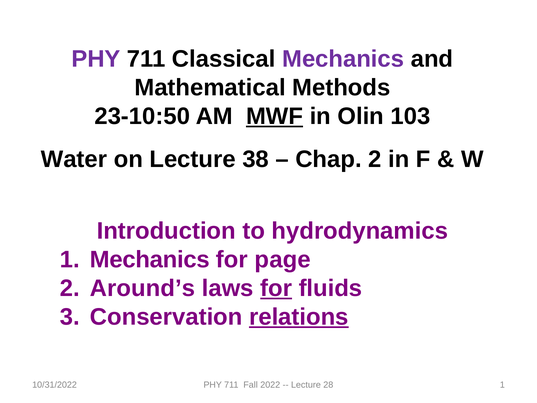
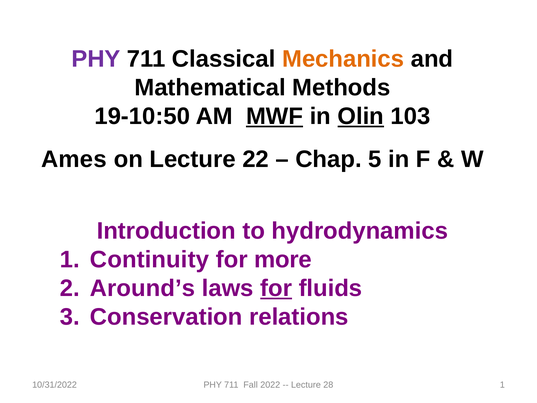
Mechanics at (343, 59) colour: purple -> orange
23-10:50: 23-10:50 -> 19-10:50
Olin underline: none -> present
Water: Water -> Ames
38: 38 -> 22
Chap 2: 2 -> 5
1 Mechanics: Mechanics -> Continuity
page: page -> more
relations underline: present -> none
